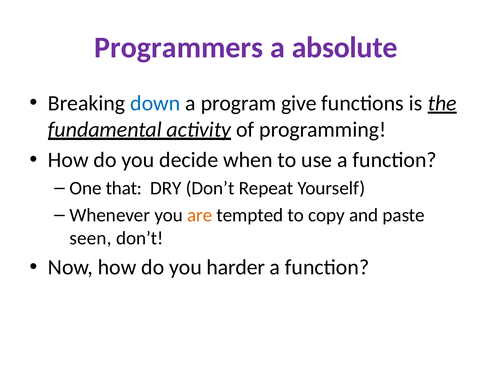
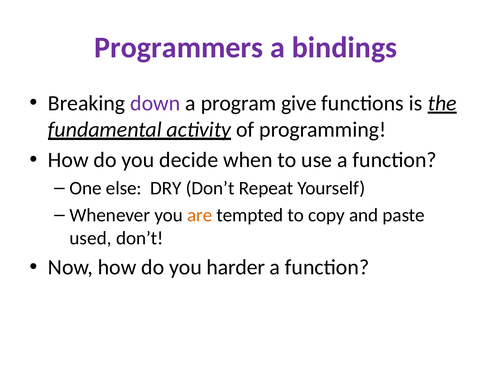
absolute: absolute -> bindings
down colour: blue -> purple
that: that -> else
seen: seen -> used
